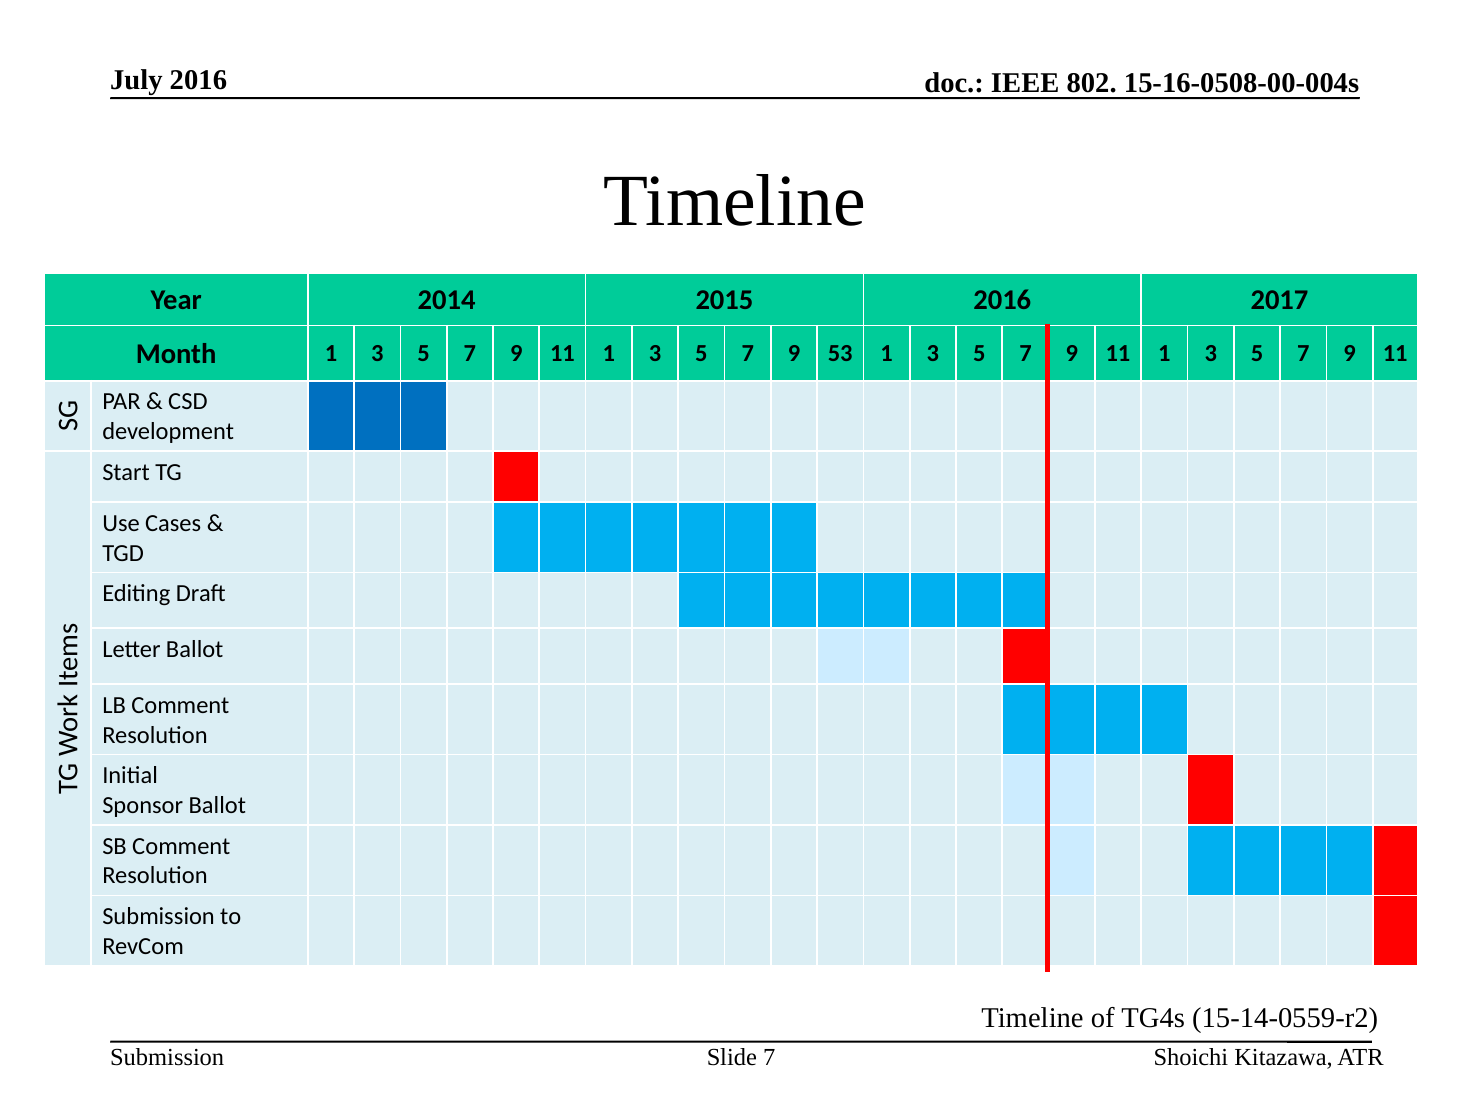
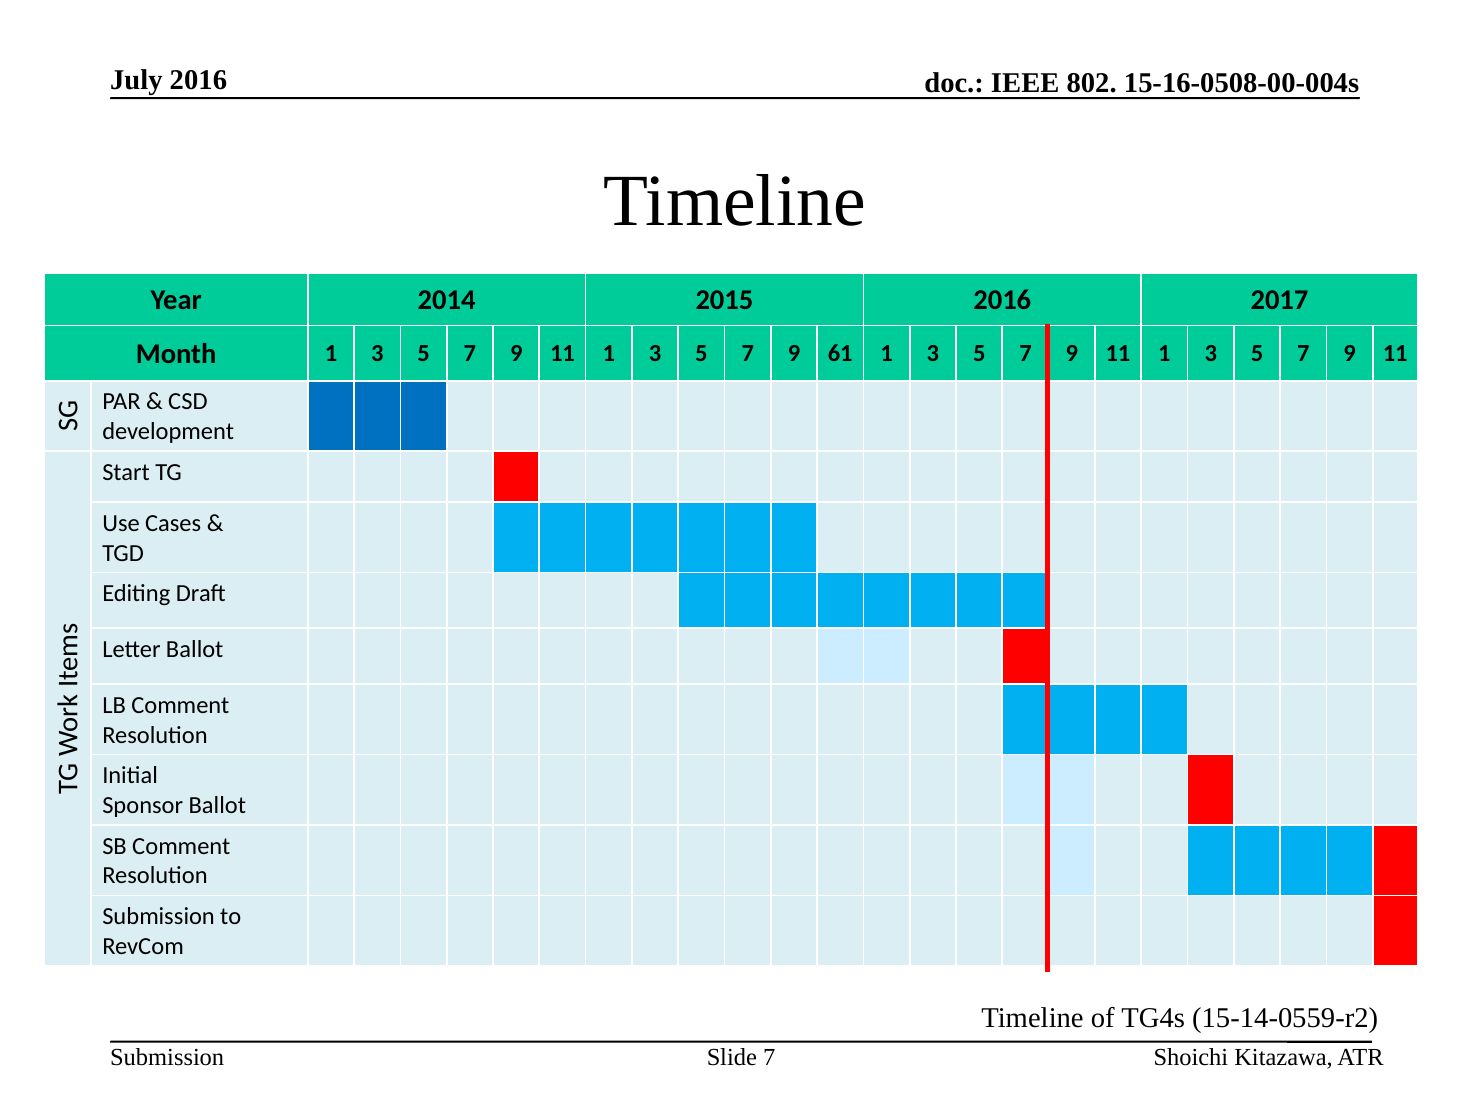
53: 53 -> 61
